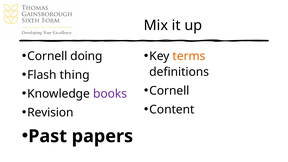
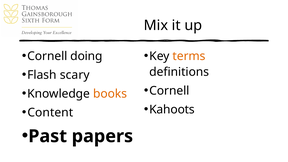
thing: thing -> scary
books colour: purple -> orange
Content: Content -> Kahoots
Revision: Revision -> Content
